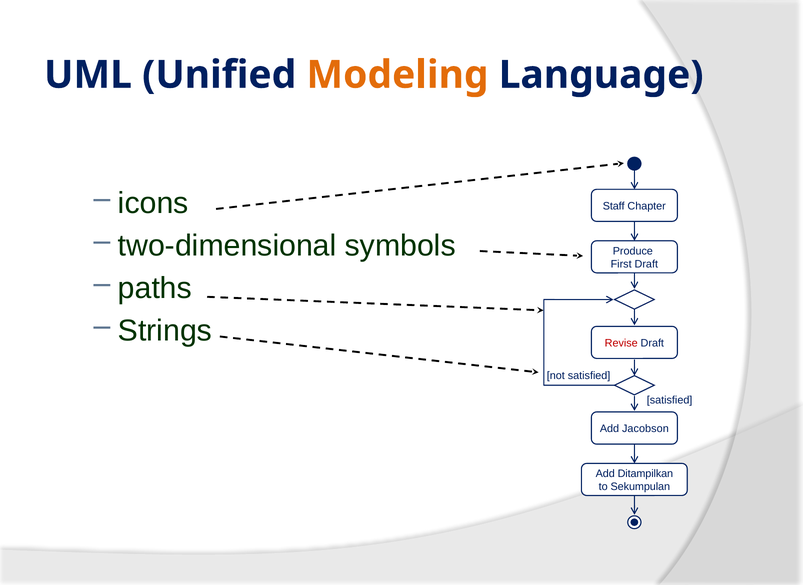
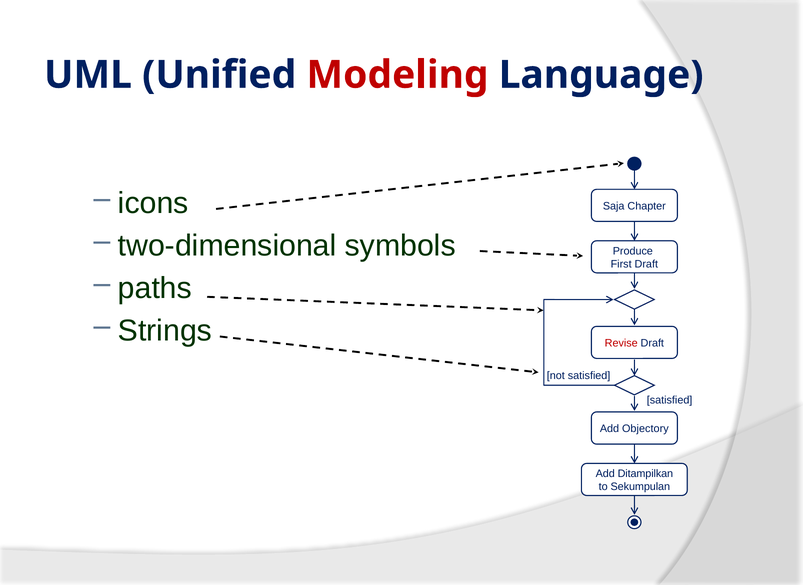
Modeling colour: orange -> red
Staff: Staff -> Saja
Jacobson: Jacobson -> Objectory
